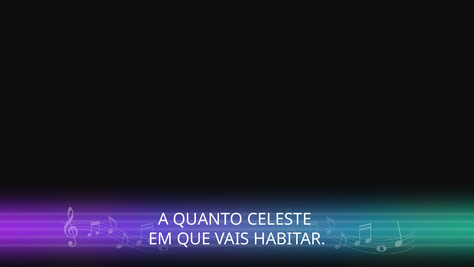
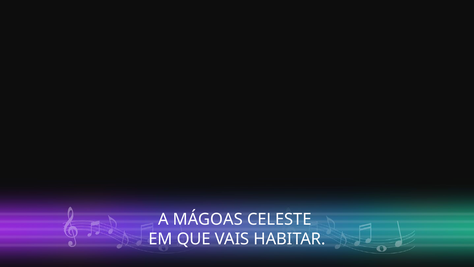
QUANTO: QUANTO -> MÁGOAS
